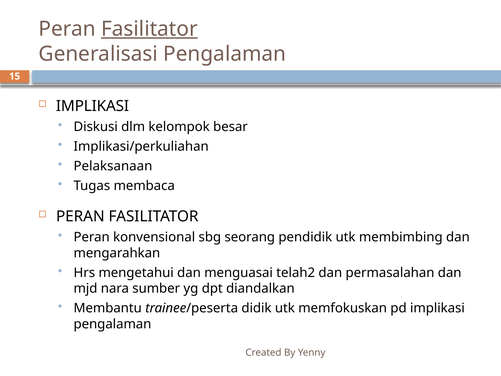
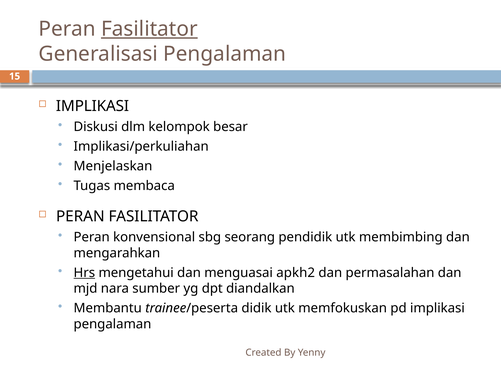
Pelaksanaan: Pelaksanaan -> Menjelaskan
Hrs underline: none -> present
telah2: telah2 -> apkh2
